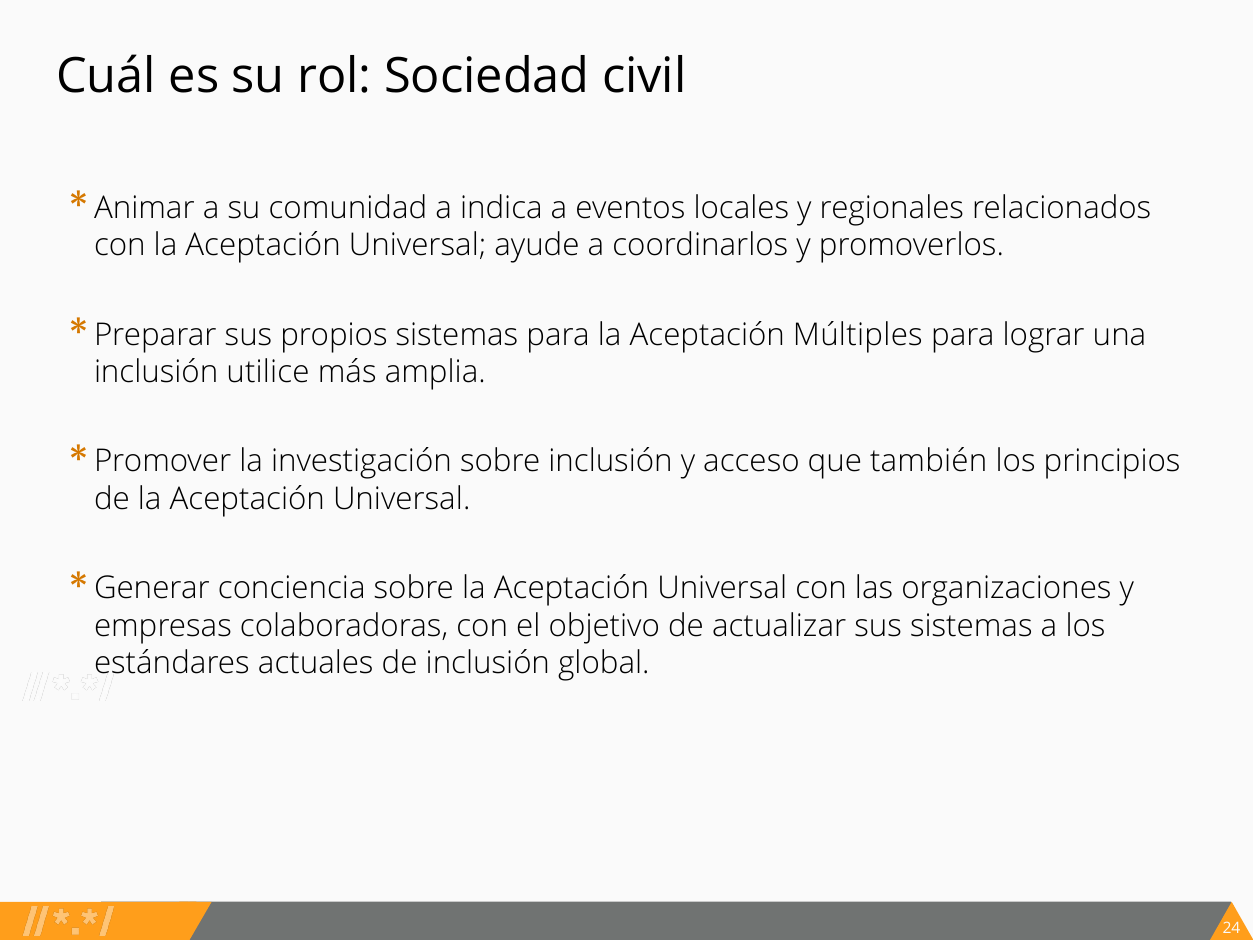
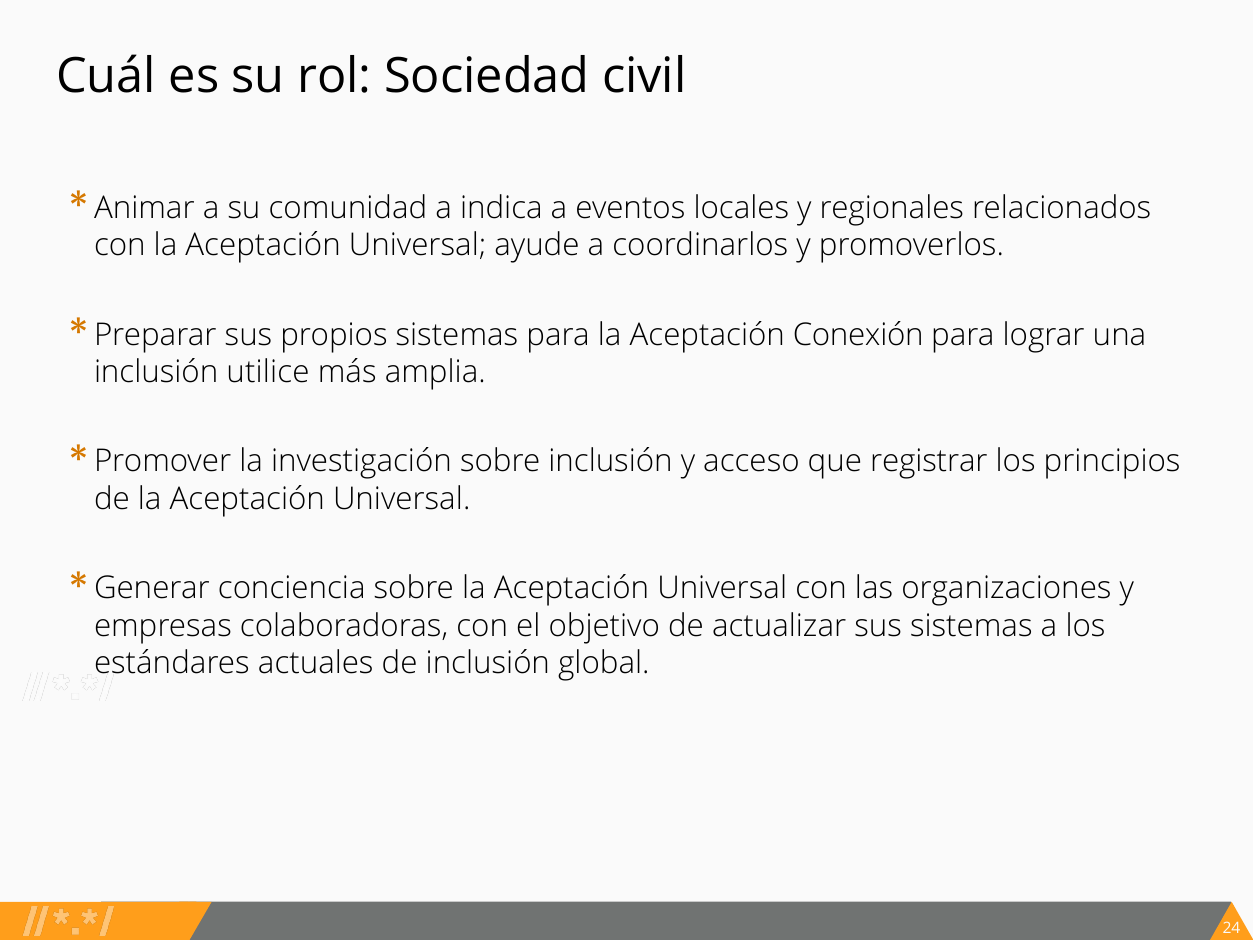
Múltiples: Múltiples -> Conexión
también: también -> registrar
